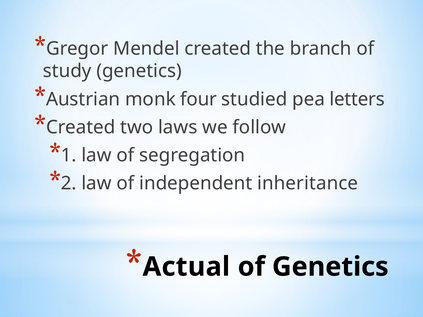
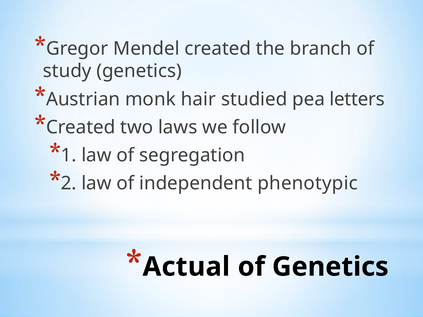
four: four -> hair
inheritance: inheritance -> phenotypic
